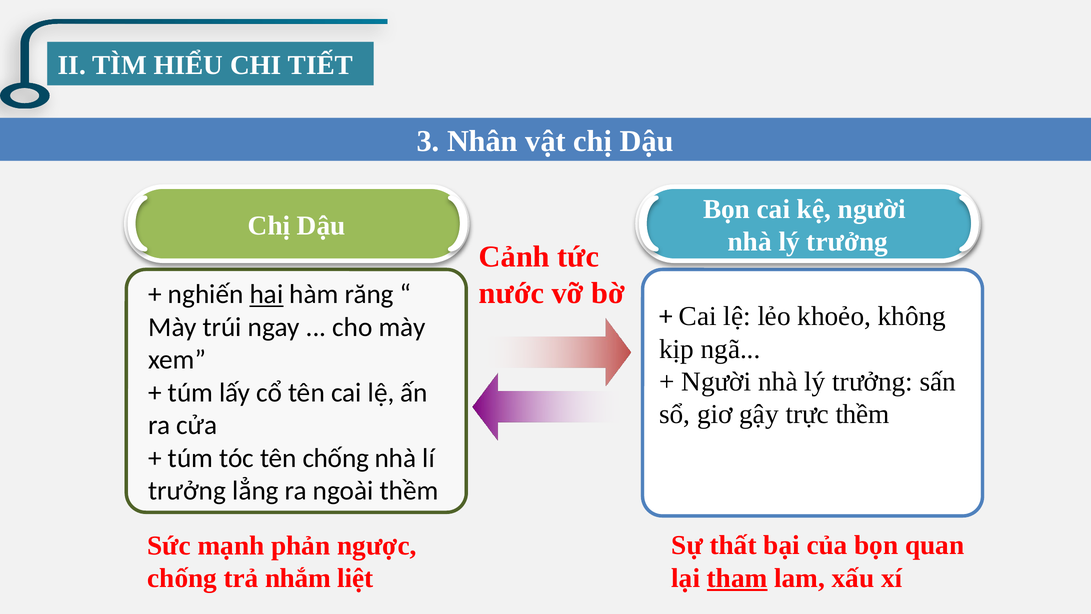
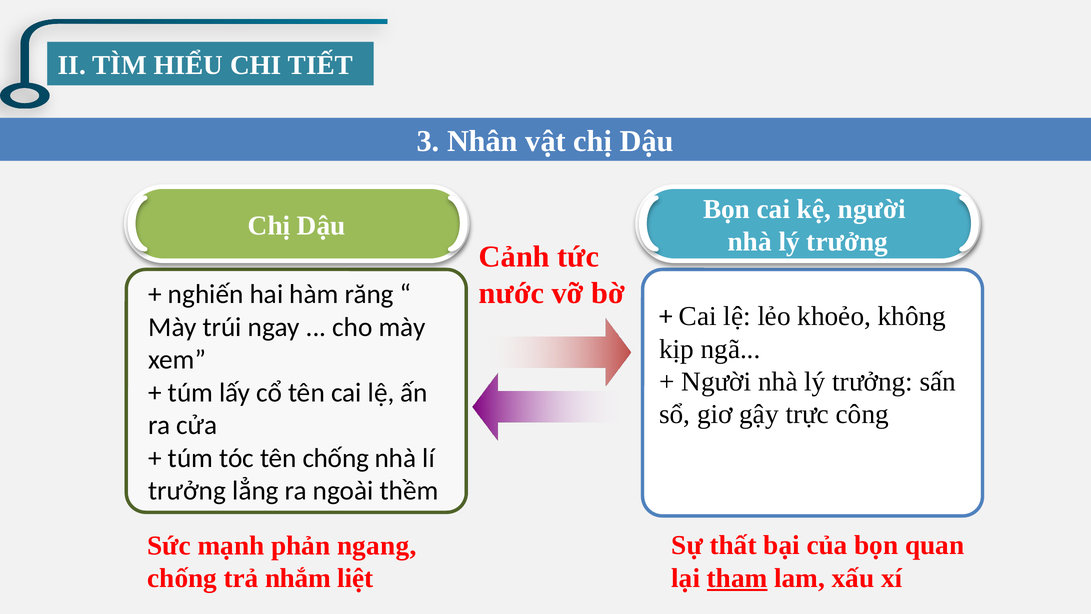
hai underline: present -> none
trực thềm: thềm -> công
ngược: ngược -> ngang
